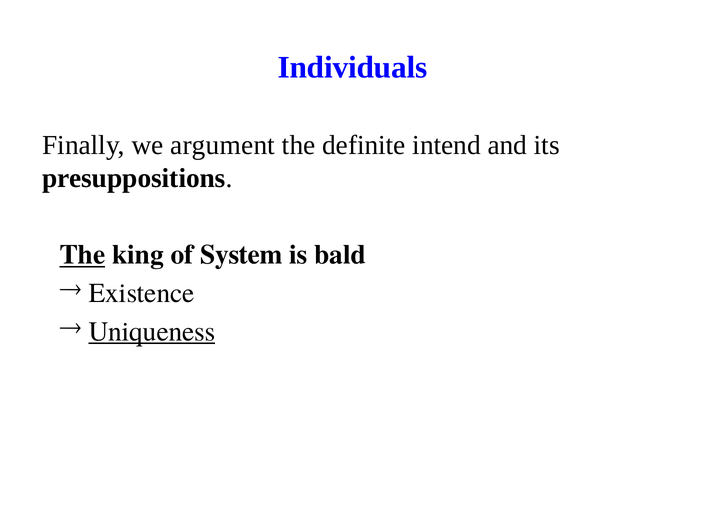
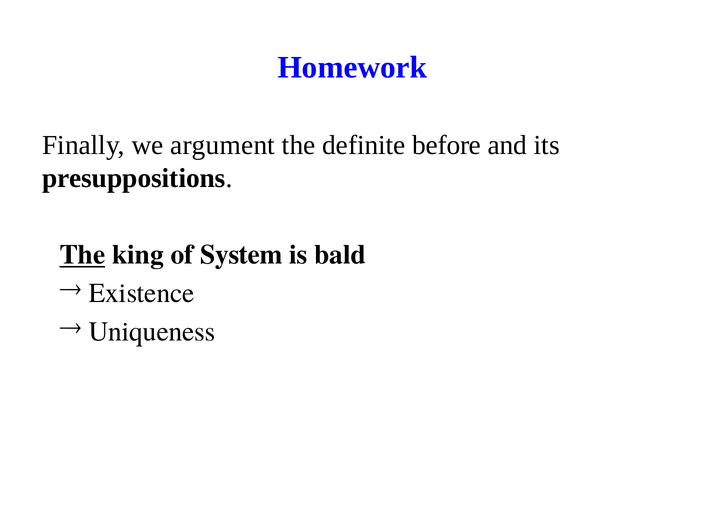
Individuals: Individuals -> Homework
intend: intend -> before
Uniqueness underline: present -> none
